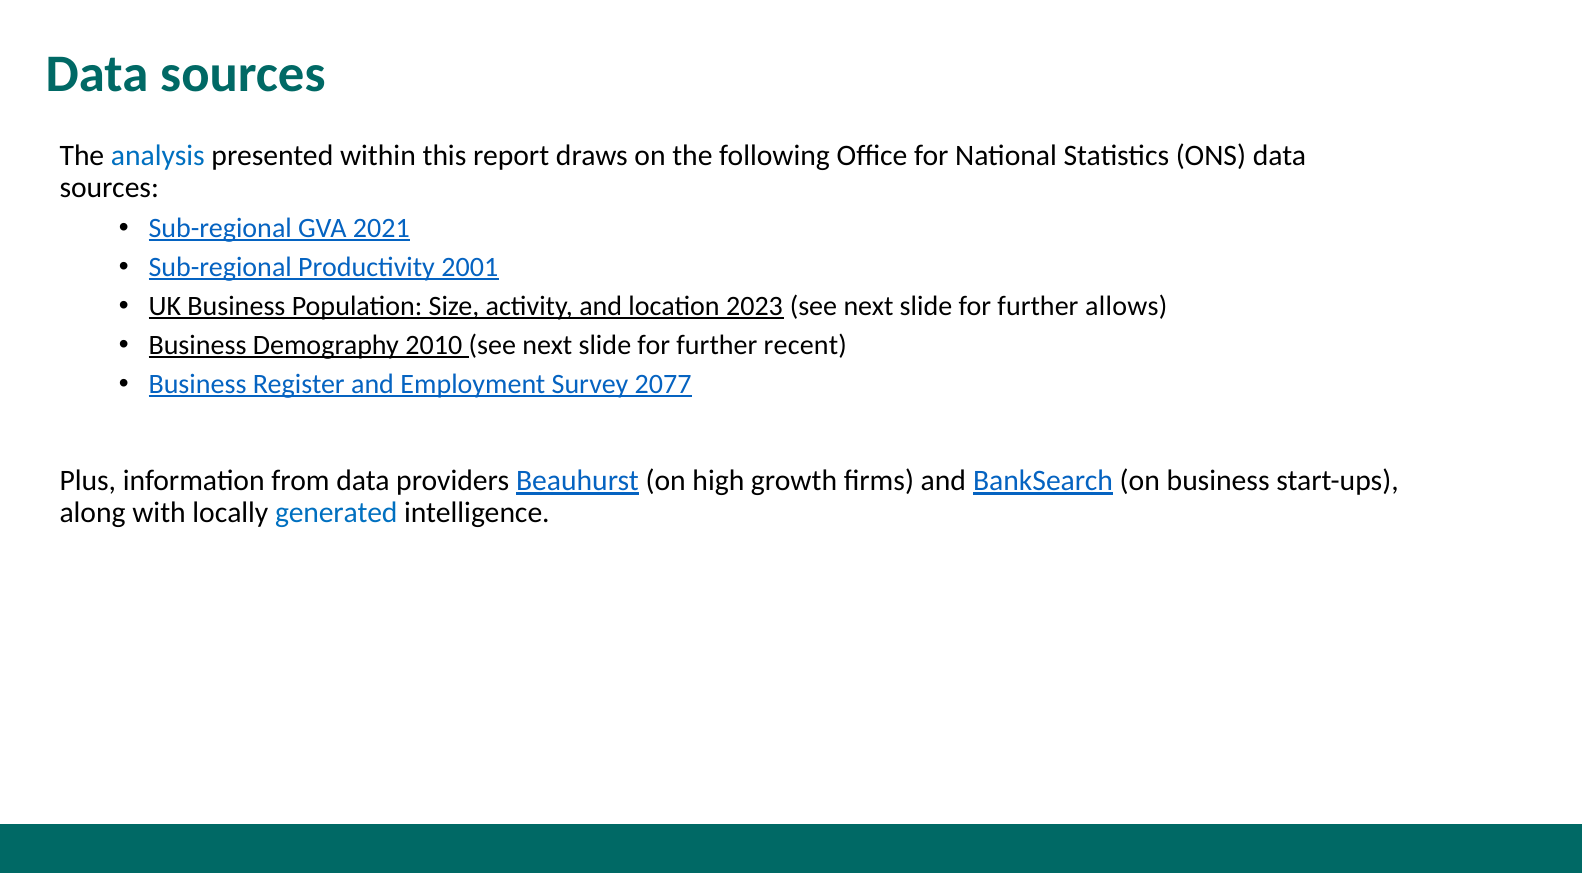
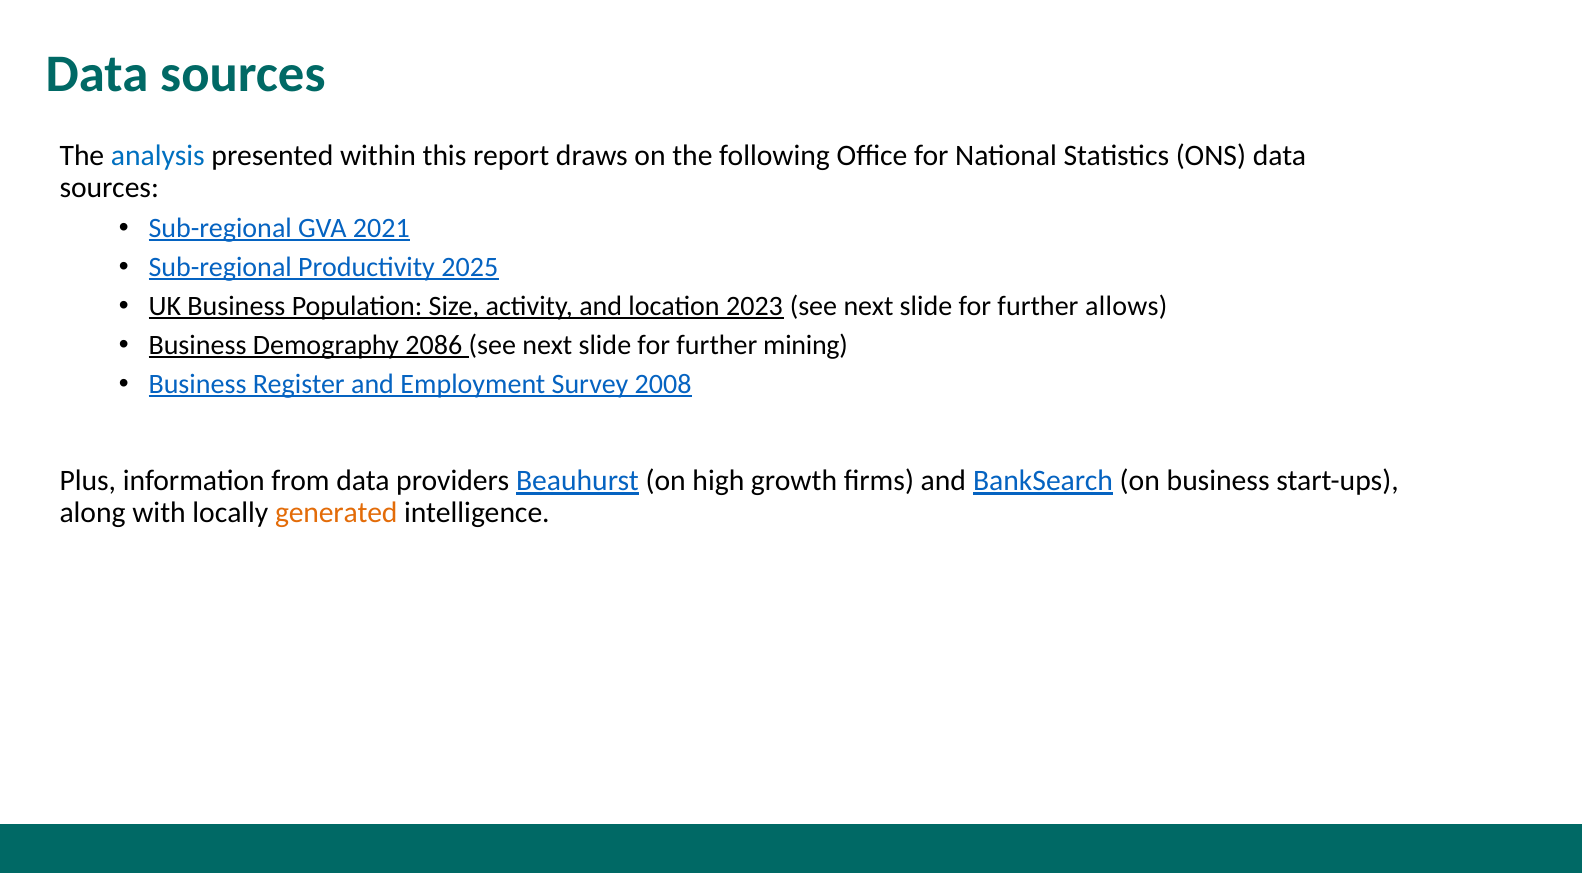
2001: 2001 -> 2025
2010: 2010 -> 2086
recent: recent -> mining
2077: 2077 -> 2008
generated colour: blue -> orange
